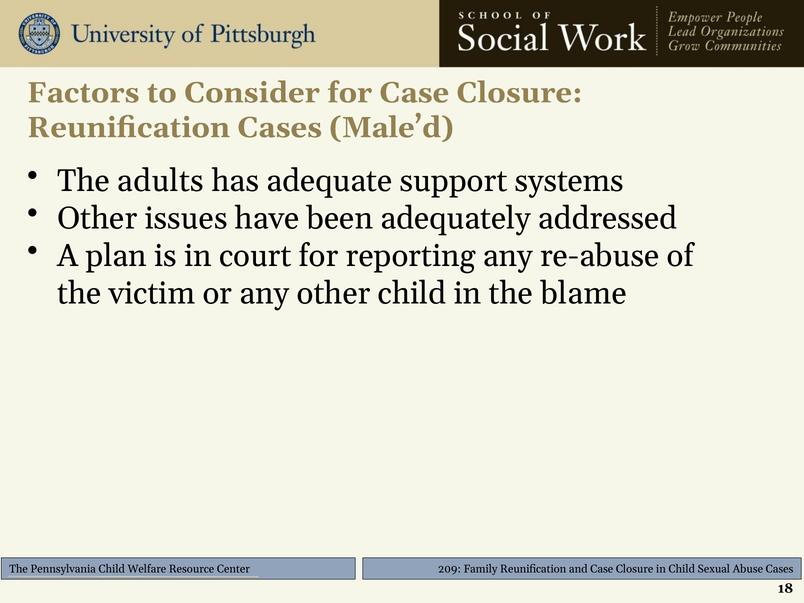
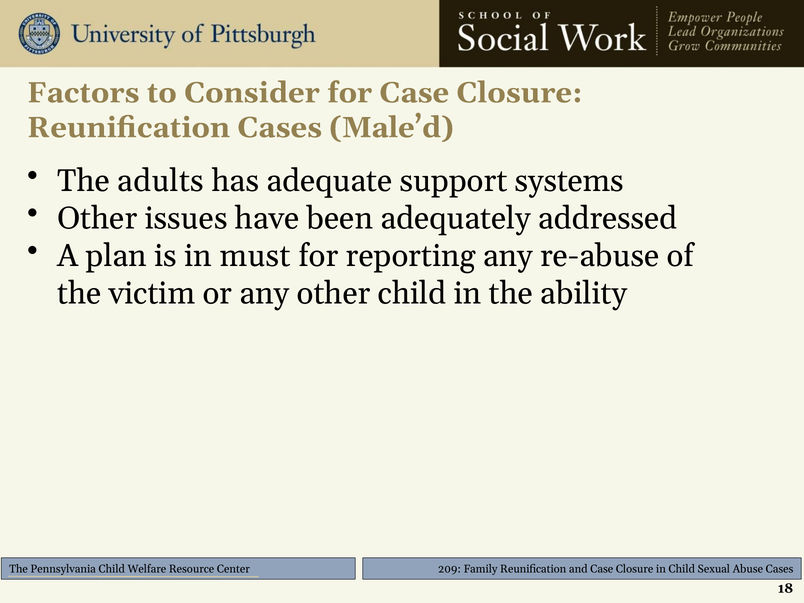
court: court -> must
blame: blame -> ability
